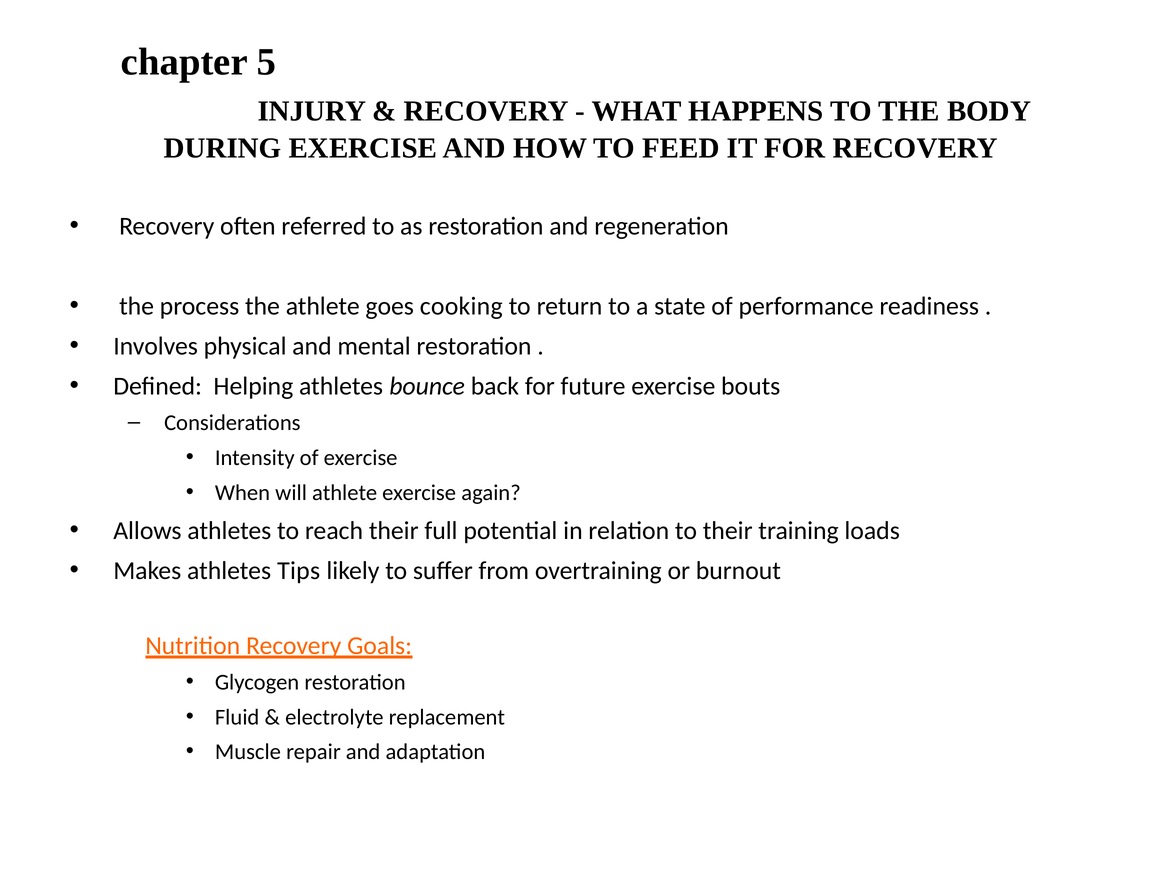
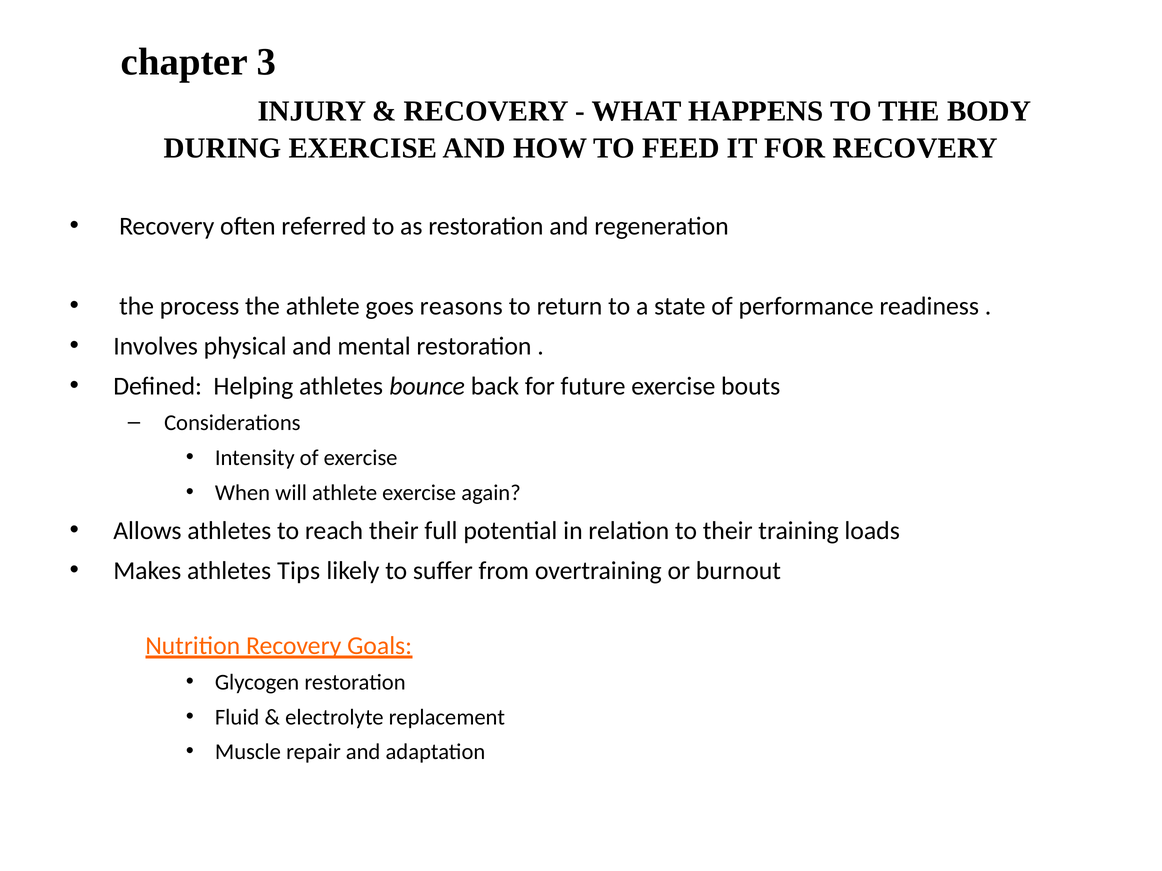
5: 5 -> 3
cooking: cooking -> reasons
